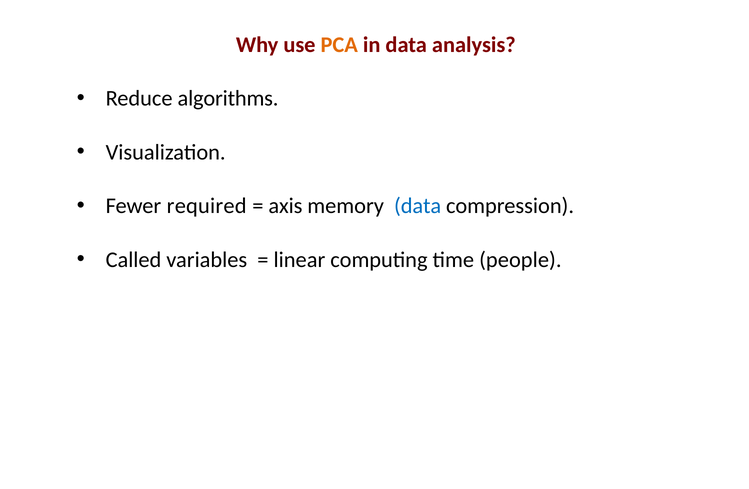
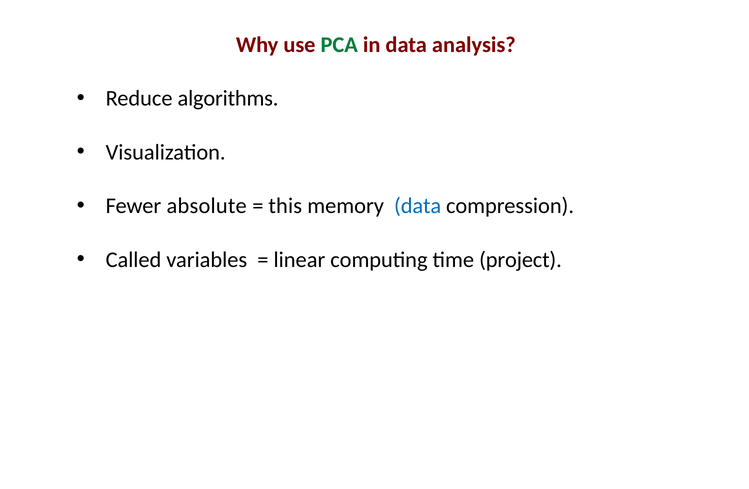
PCA colour: orange -> green
required: required -> absolute
axis: axis -> this
people: people -> project
